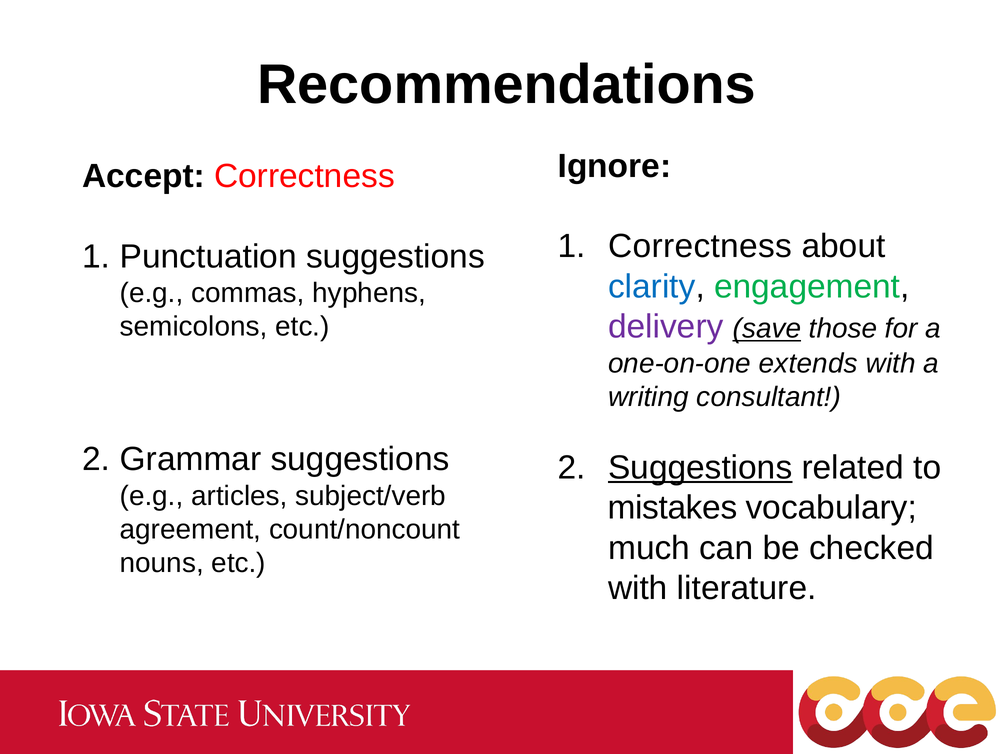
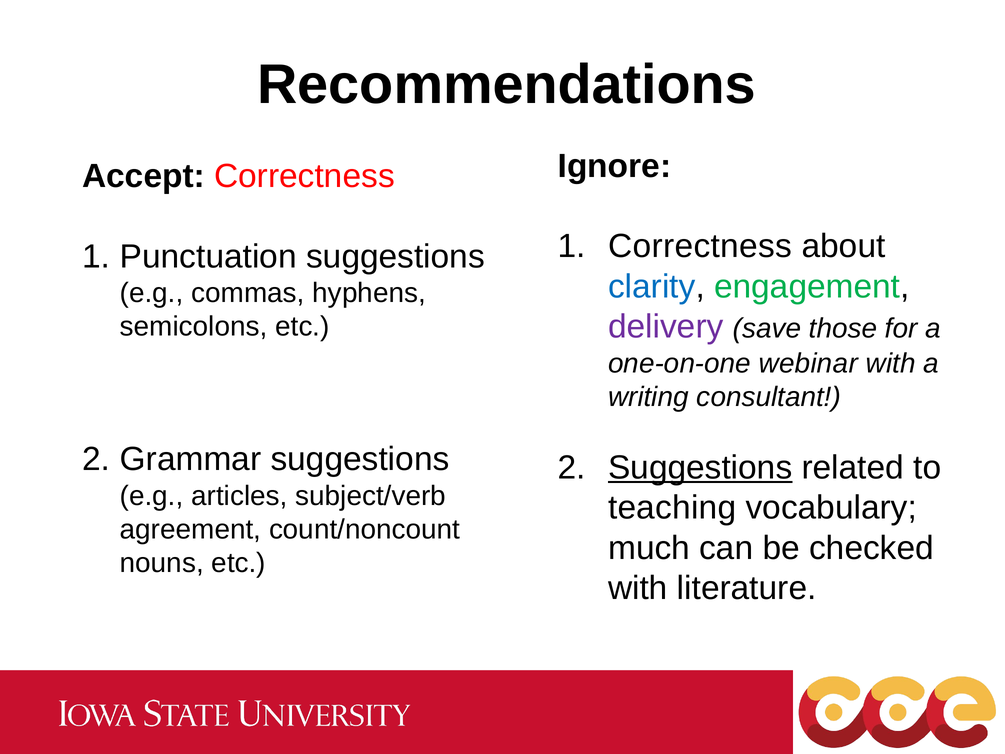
save underline: present -> none
extends: extends -> webinar
mistakes: mistakes -> teaching
